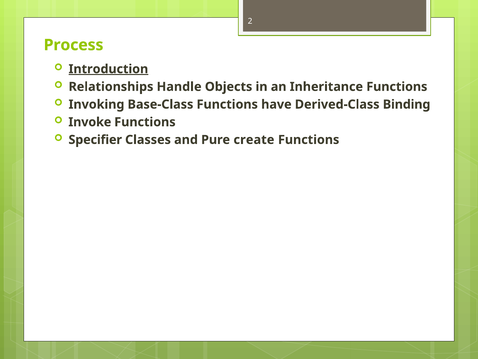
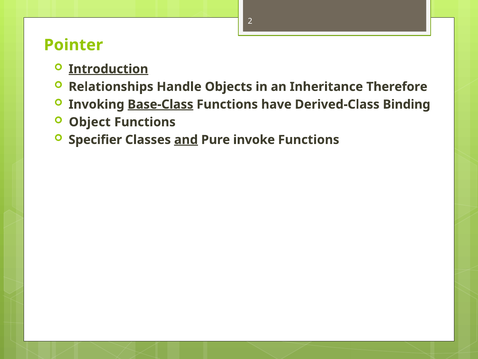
Process: Process -> Pointer
Inheritance Functions: Functions -> Therefore
Base-Class underline: none -> present
Invoke: Invoke -> Object
and underline: none -> present
create: create -> invoke
